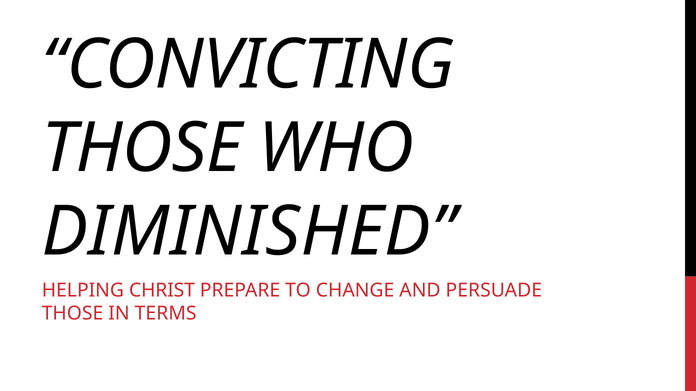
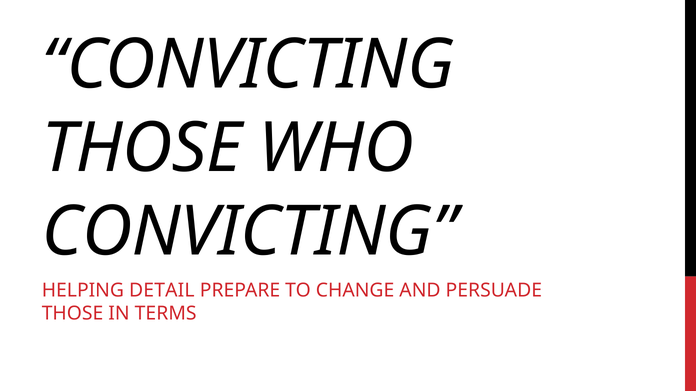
DIMINISHED at (249, 232): DIMINISHED -> CONVICTING
CHRIST: CHRIST -> DETAIL
